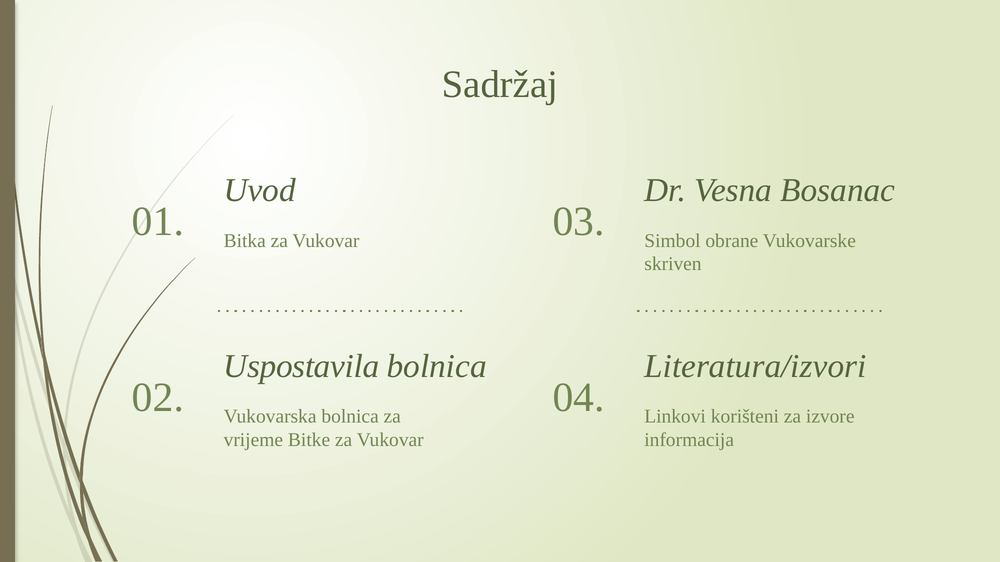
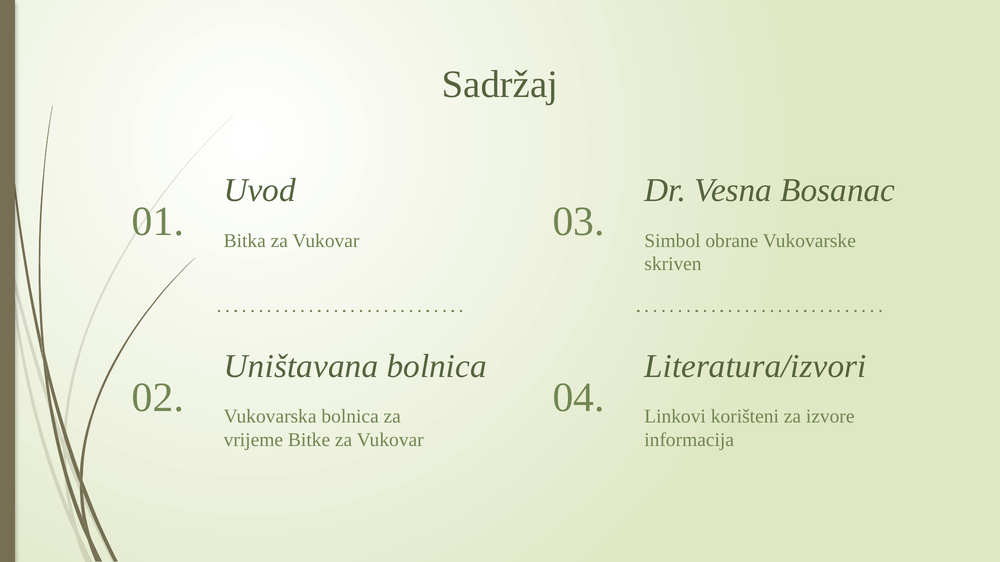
Uspostavila: Uspostavila -> Uništavana
